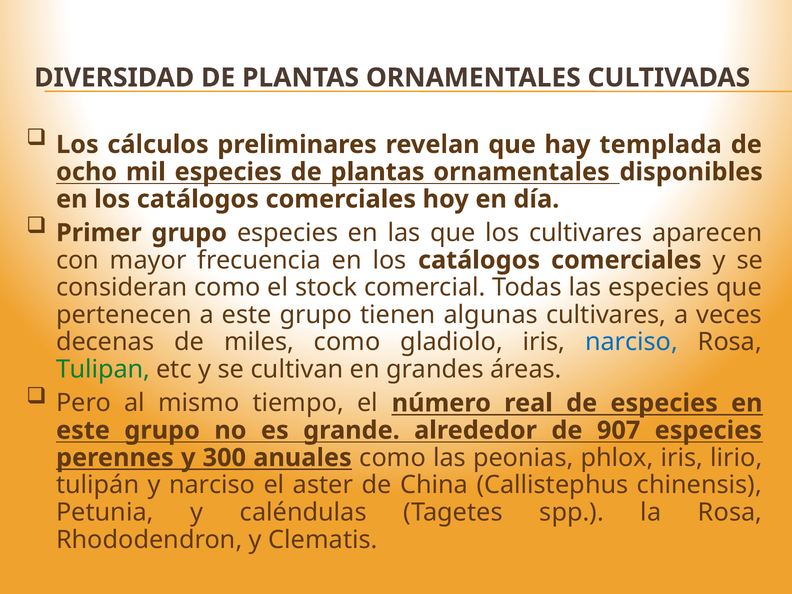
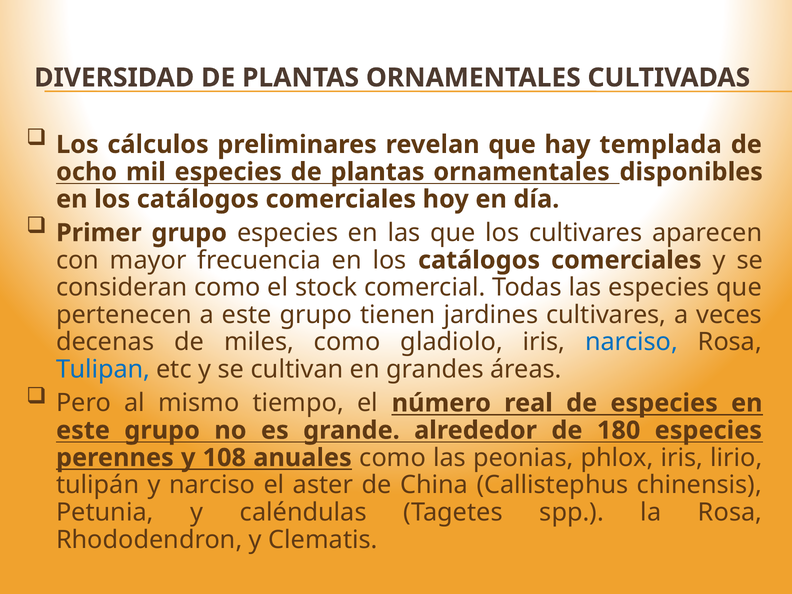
algunas: algunas -> jardines
Tulipan colour: green -> blue
907: 907 -> 180
300: 300 -> 108
